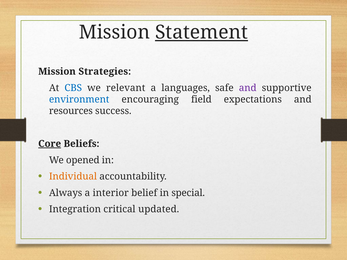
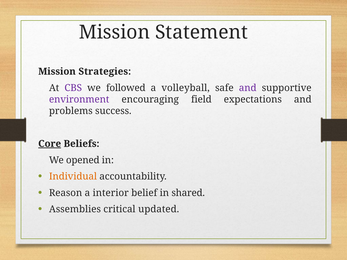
Statement underline: present -> none
CBS colour: blue -> purple
relevant: relevant -> followed
languages: languages -> volleyball
environment colour: blue -> purple
resources: resources -> problems
Always: Always -> Reason
special: special -> shared
Integration: Integration -> Assemblies
